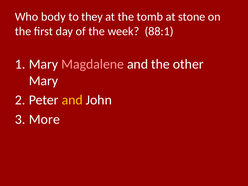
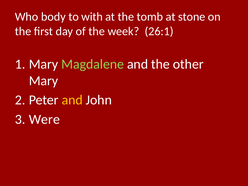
they: they -> with
88:1: 88:1 -> 26:1
Magdalene colour: pink -> light green
More: More -> Were
